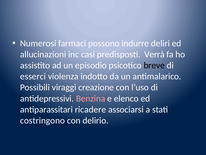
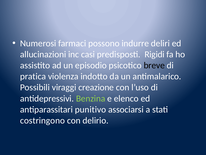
Verrà: Verrà -> Rigidi
esserci: esserci -> pratica
Benzina colour: pink -> light green
ricadere: ricadere -> punitivo
